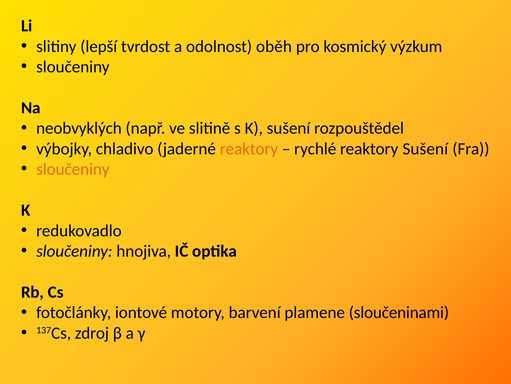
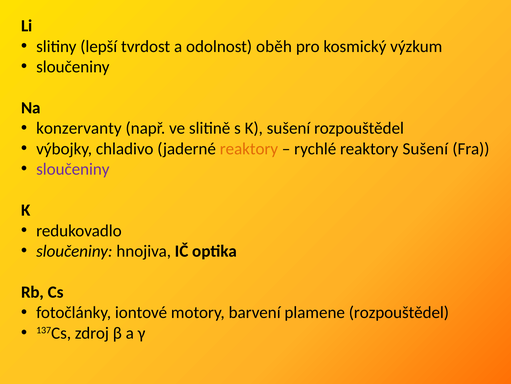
neobvyklých: neobvyklých -> konzervanty
sloučeniny at (73, 169) colour: orange -> purple
plamene sloučeninami: sloučeninami -> rozpouštědel
